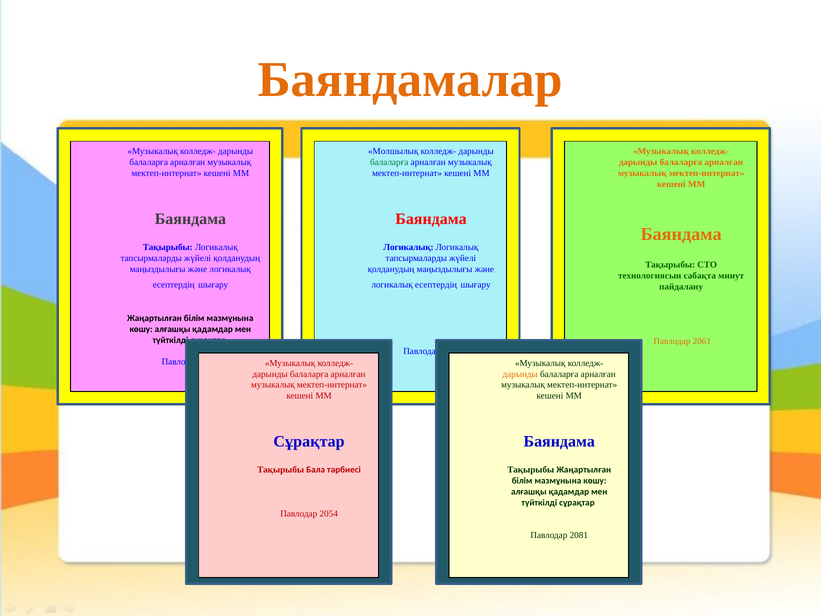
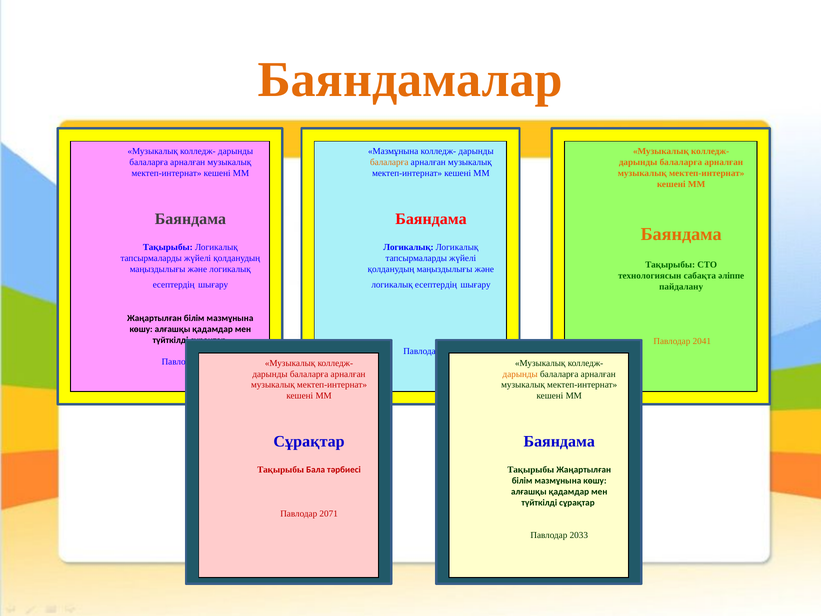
Молшылық at (393, 151): Молшылық -> Мазмұнына
балаларға at (389, 162) colour: green -> orange
минут: минут -> әліппе
2061: 2061 -> 2041
2054: 2054 -> 2071
2081: 2081 -> 2033
